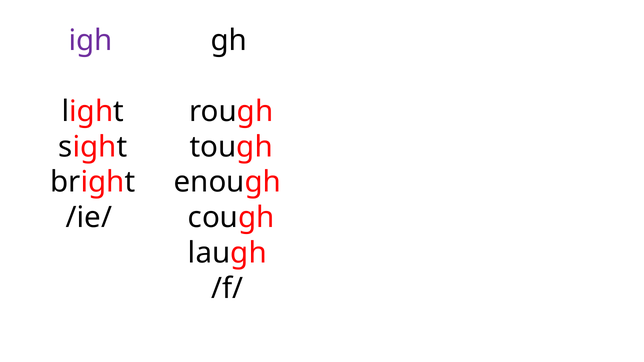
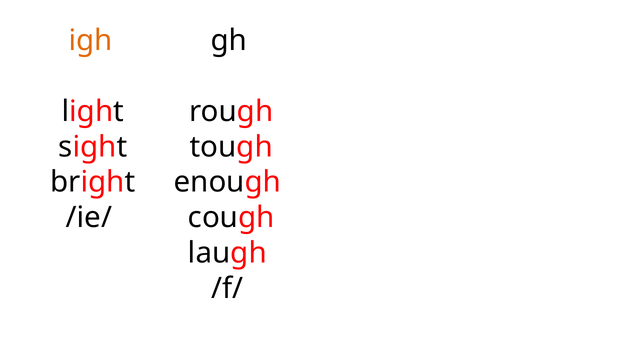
igh colour: purple -> orange
